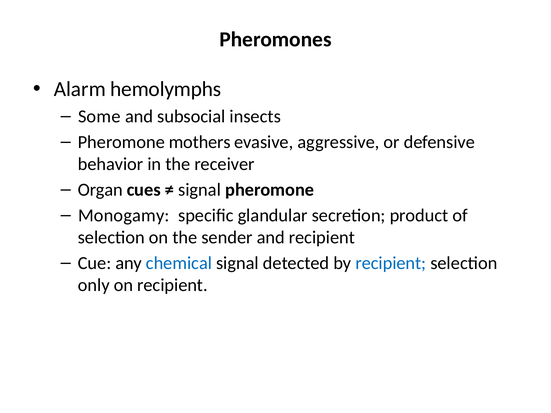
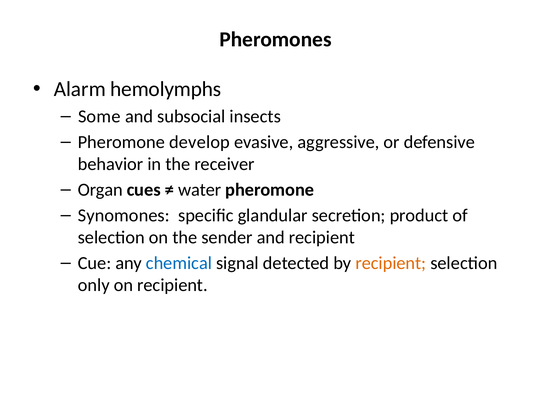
mothers: mothers -> develop
signal at (200, 190): signal -> water
Monogamy: Monogamy -> Synomones
recipient at (391, 263) colour: blue -> orange
